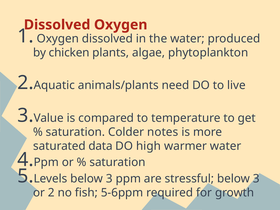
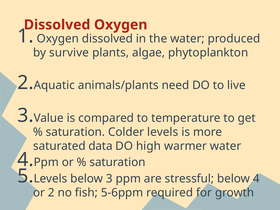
chicken: chicken -> survive
Colder notes: notes -> levels
stressful below 3: 3 -> 4
